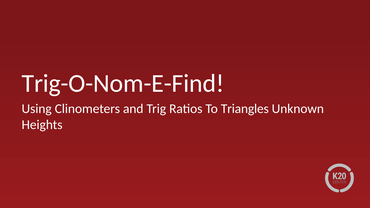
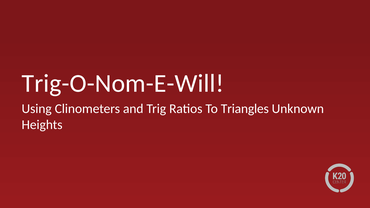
Trig-O-Nom-E-Find: Trig-O-Nom-E-Find -> Trig-O-Nom-E-Will
